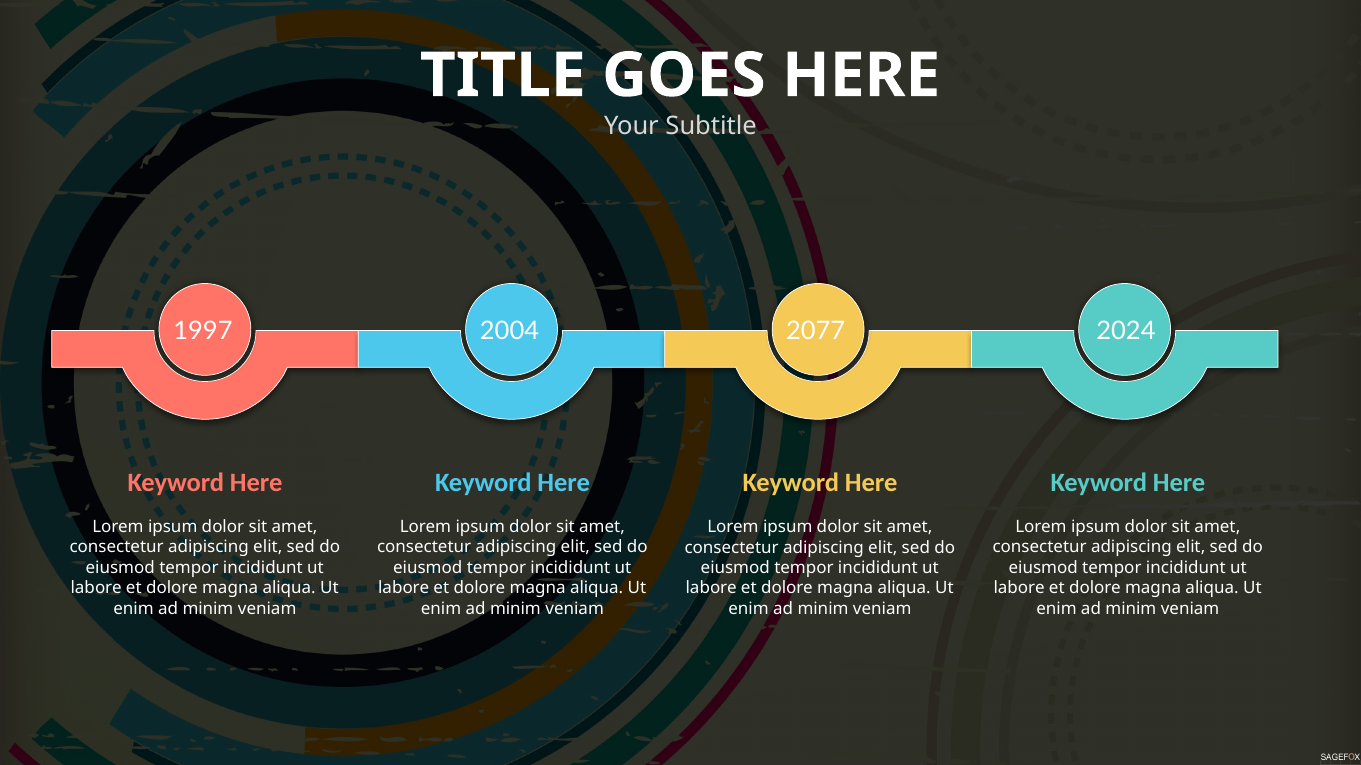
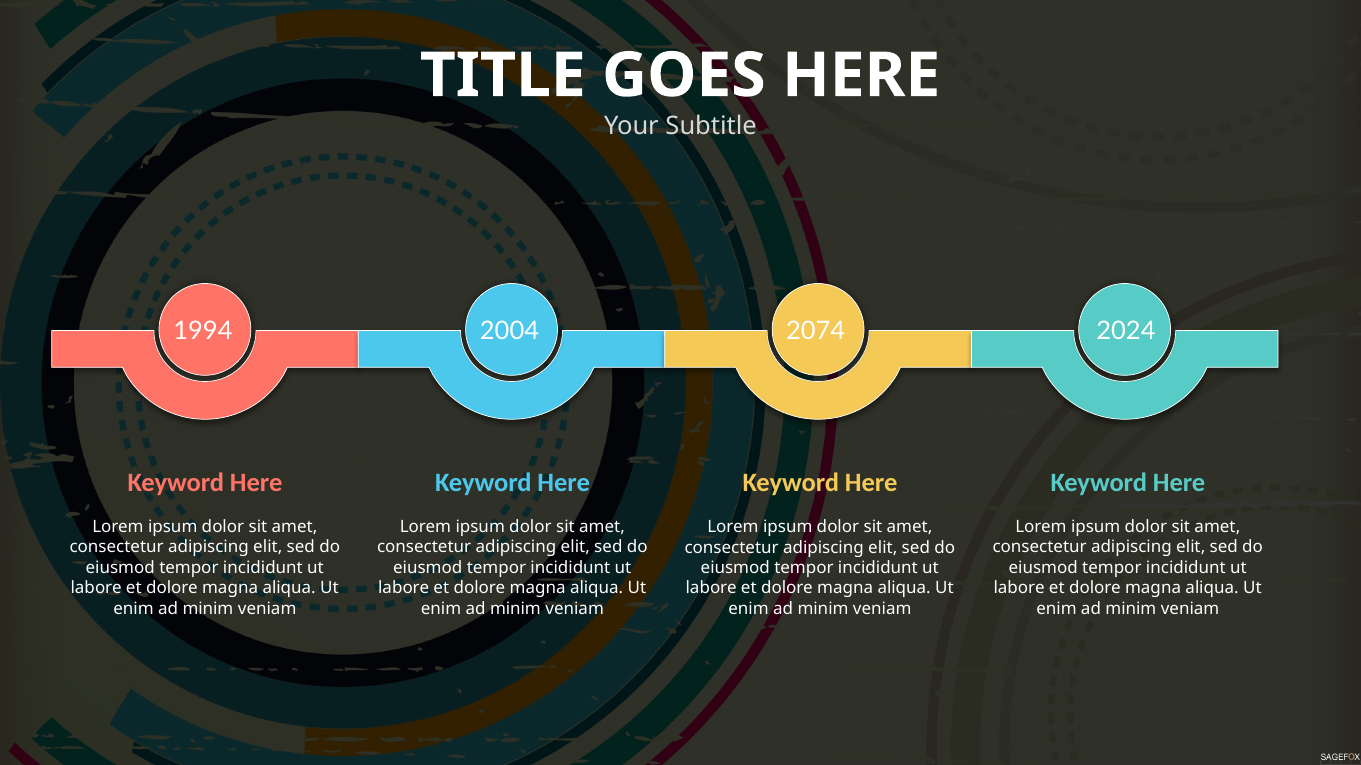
1997: 1997 -> 1994
2077: 2077 -> 2074
